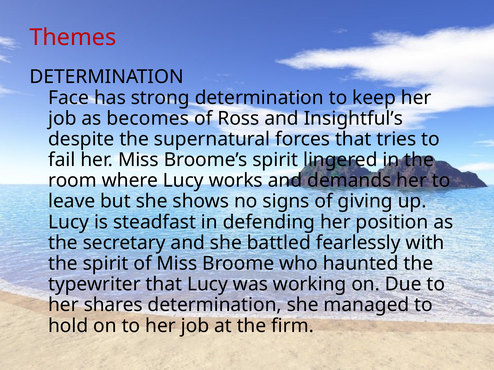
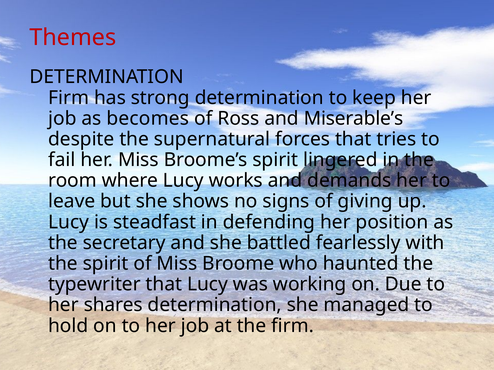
Face at (69, 98): Face -> Firm
Insightful’s: Insightful’s -> Miserable’s
